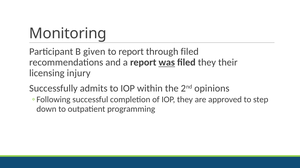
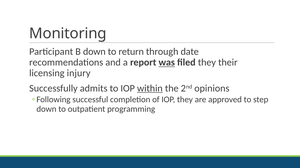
B given: given -> down
to report: report -> return
through filed: filed -> date
within underline: none -> present
